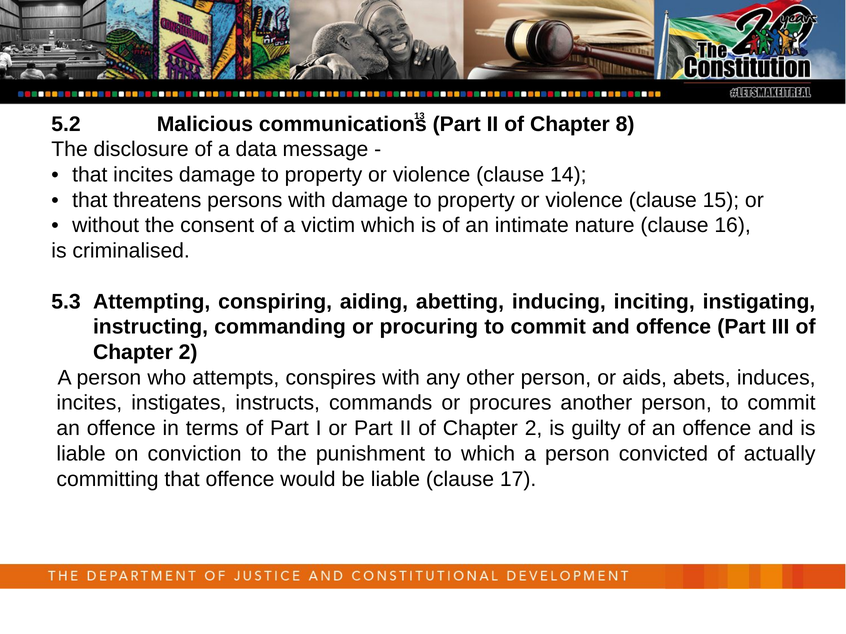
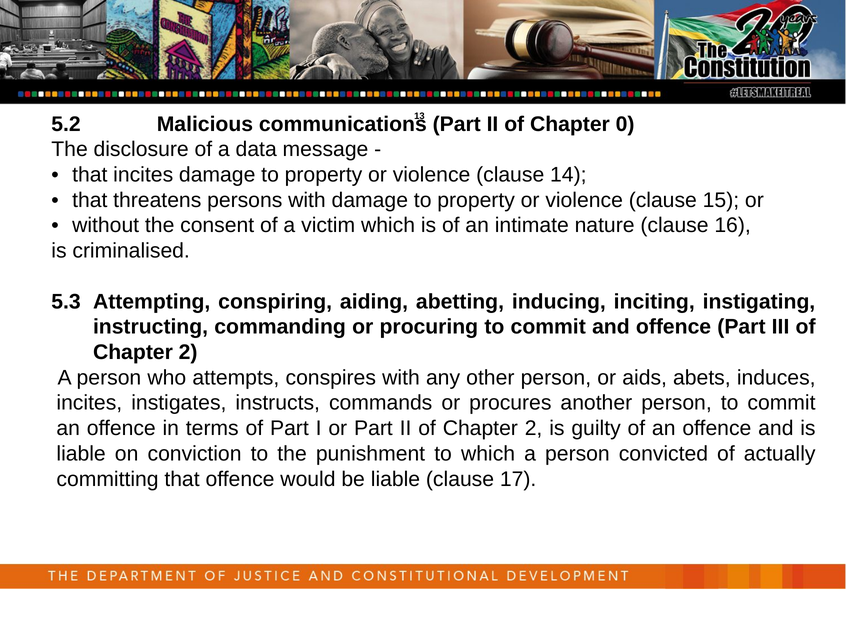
8: 8 -> 0
